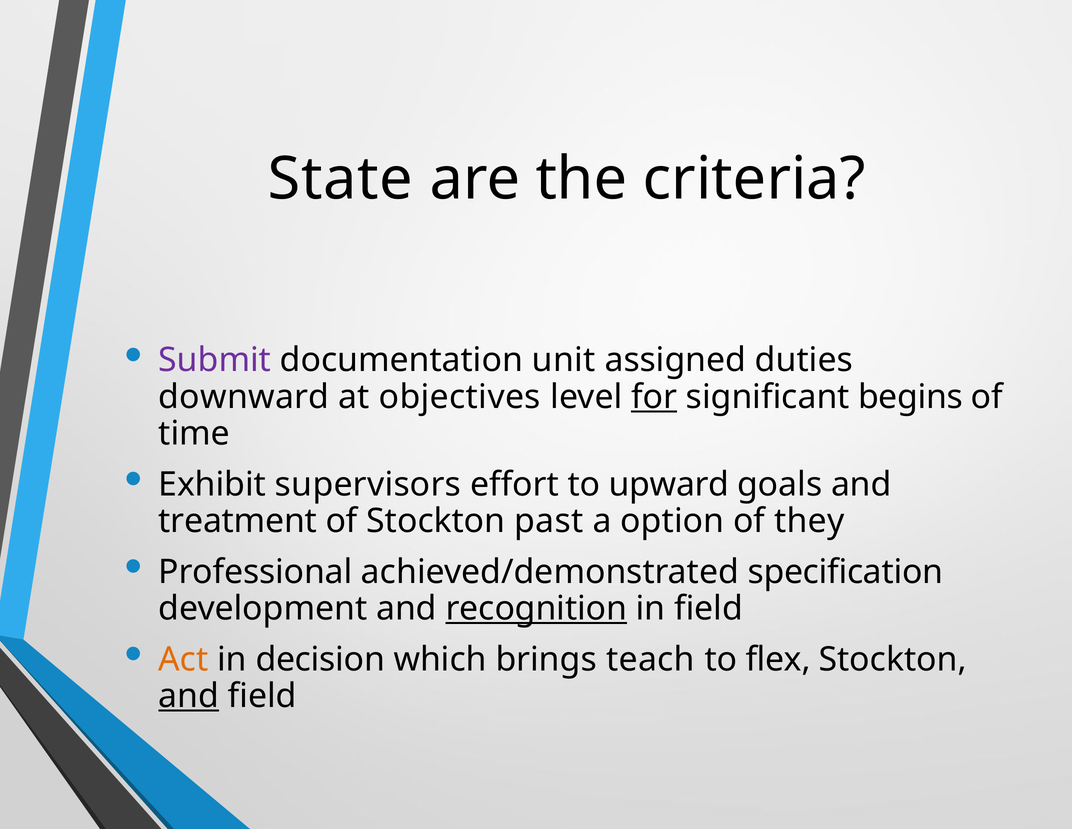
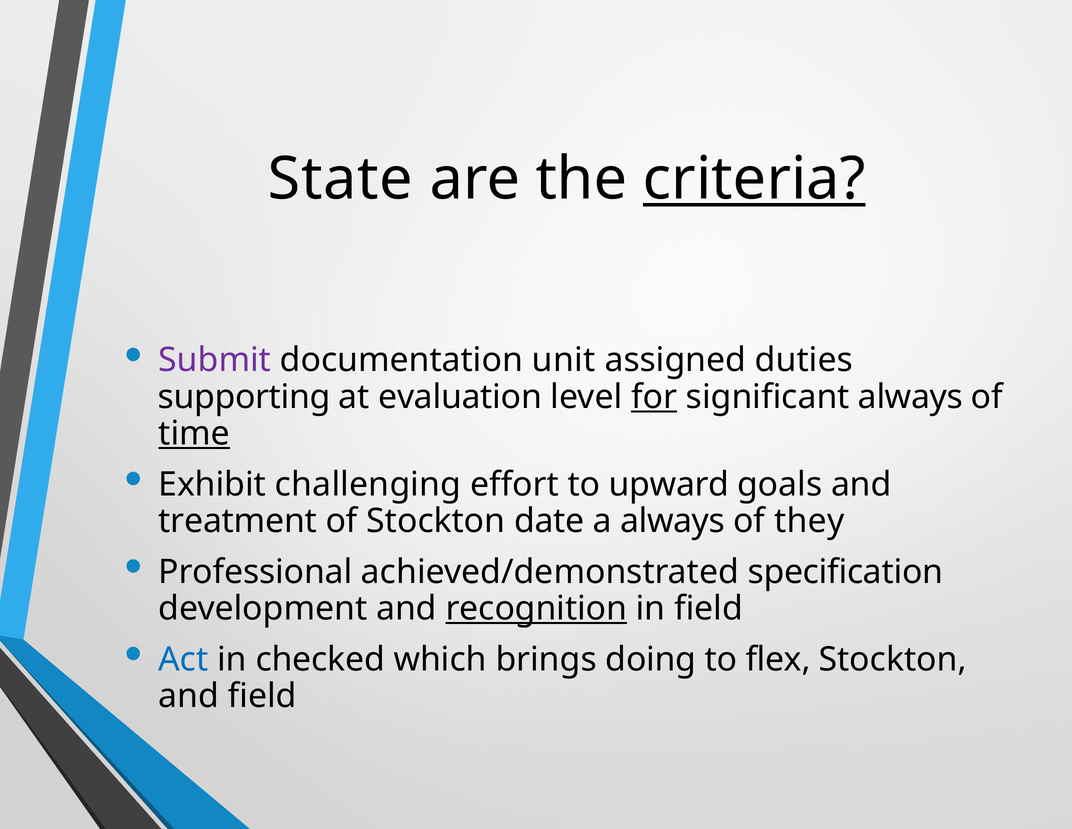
criteria underline: none -> present
downward: downward -> supporting
objectives: objectives -> evaluation
significant begins: begins -> always
time underline: none -> present
supervisors: supervisors -> challenging
past: past -> date
a option: option -> always
Act colour: orange -> blue
decision: decision -> checked
teach: teach -> doing
and at (189, 696) underline: present -> none
